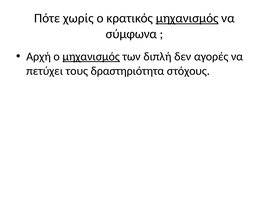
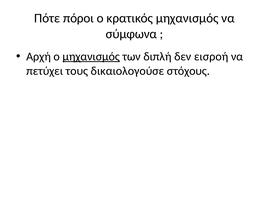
χωρίς: χωρίς -> πόροι
μηχανισμός at (187, 18) underline: present -> none
αγορές: αγορές -> εισροή
δραστηριότητα: δραστηριότητα -> δικαιολογούσε
